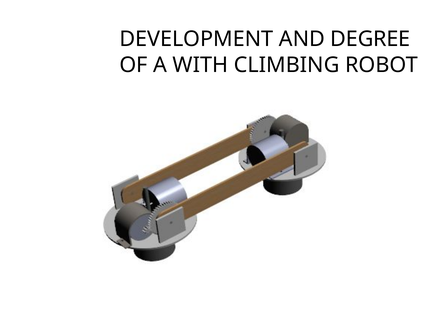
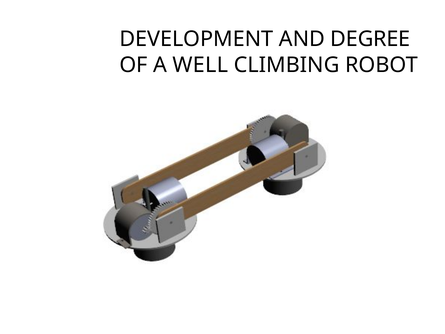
WITH: WITH -> WELL
